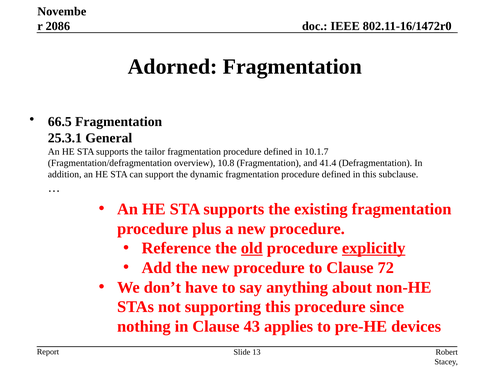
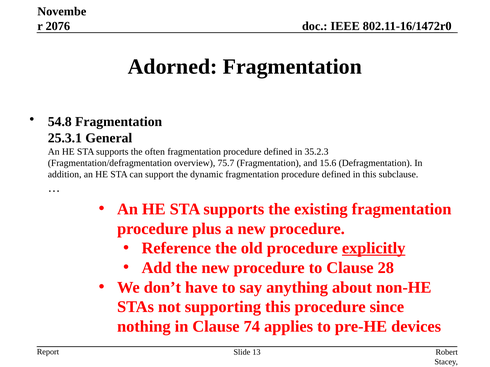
2086: 2086 -> 2076
66.5: 66.5 -> 54.8
tailor: tailor -> often
10.1.7: 10.1.7 -> 35.2.3
10.8: 10.8 -> 75.7
41.4: 41.4 -> 15.6
old underline: present -> none
72: 72 -> 28
43: 43 -> 74
